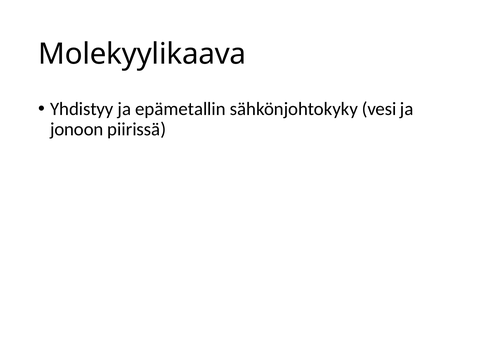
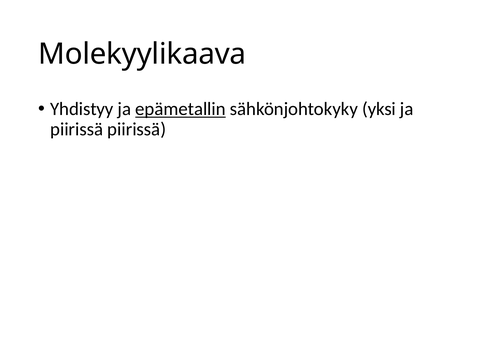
epämetallin underline: none -> present
vesi: vesi -> yksi
jonoon at (77, 129): jonoon -> piirissä
